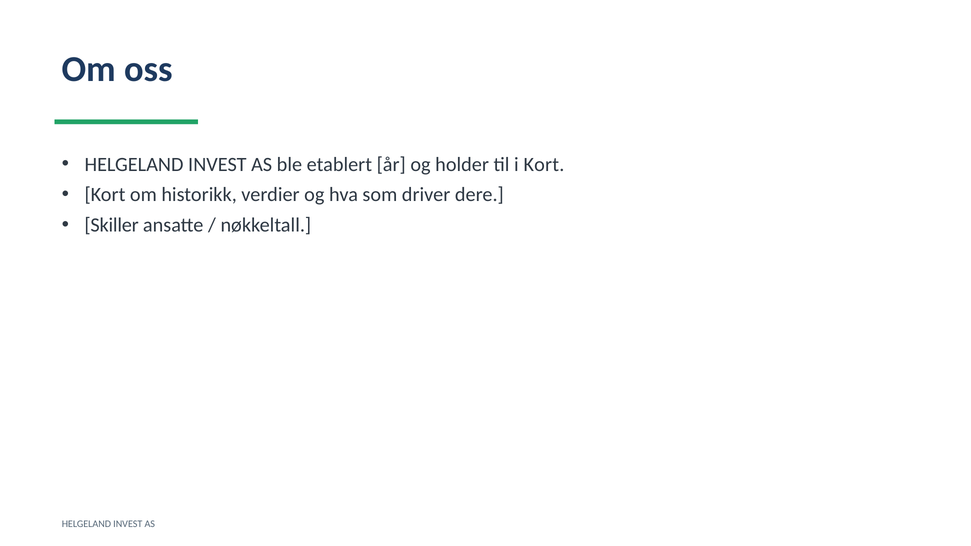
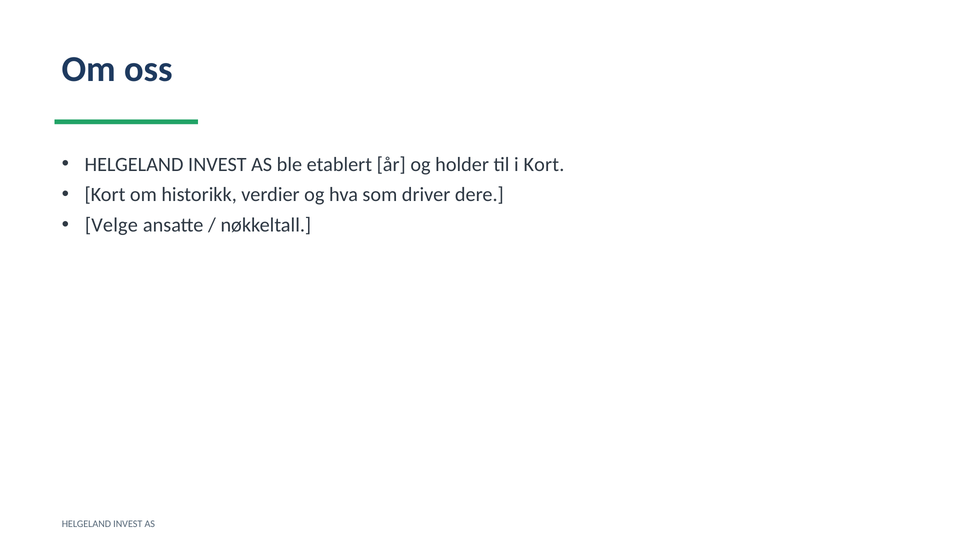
Skiller: Skiller -> Velge
